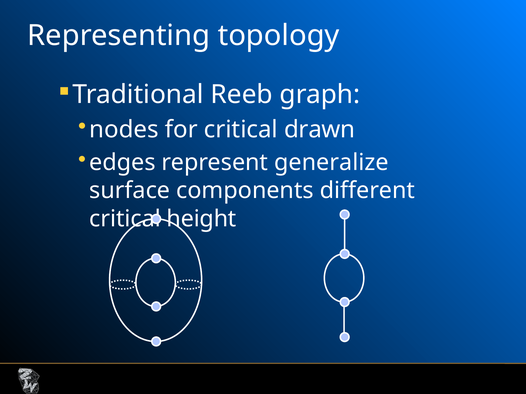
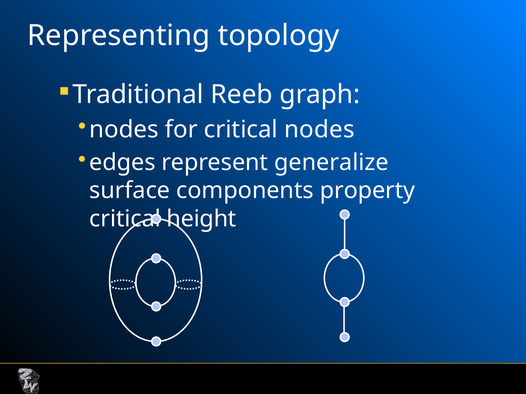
critical drawn: drawn -> nodes
different: different -> property
